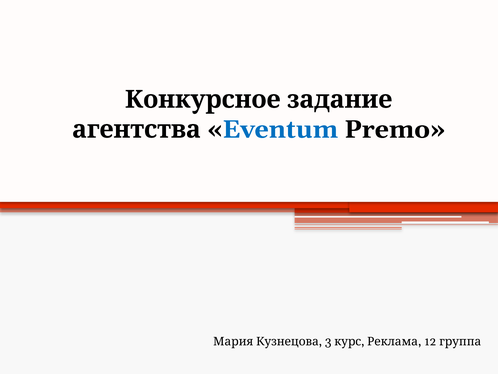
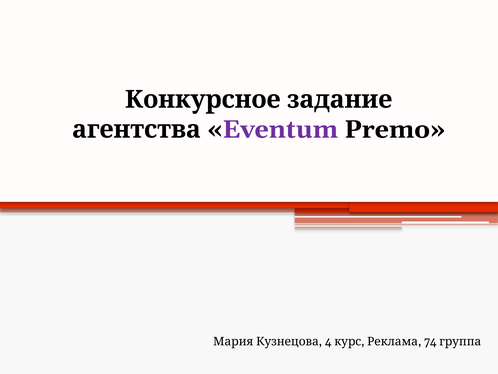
Eventum colour: blue -> purple
3: 3 -> 4
12: 12 -> 74
